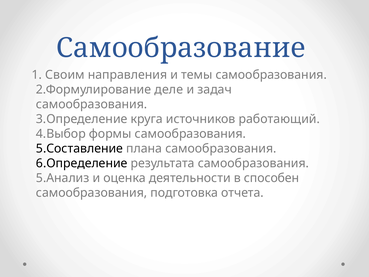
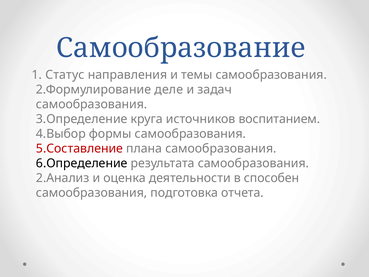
Своим: Своим -> Статус
работающий: работающий -> воспитанием
5.Составление colour: black -> red
5.Анализ: 5.Анализ -> 2.Анализ
